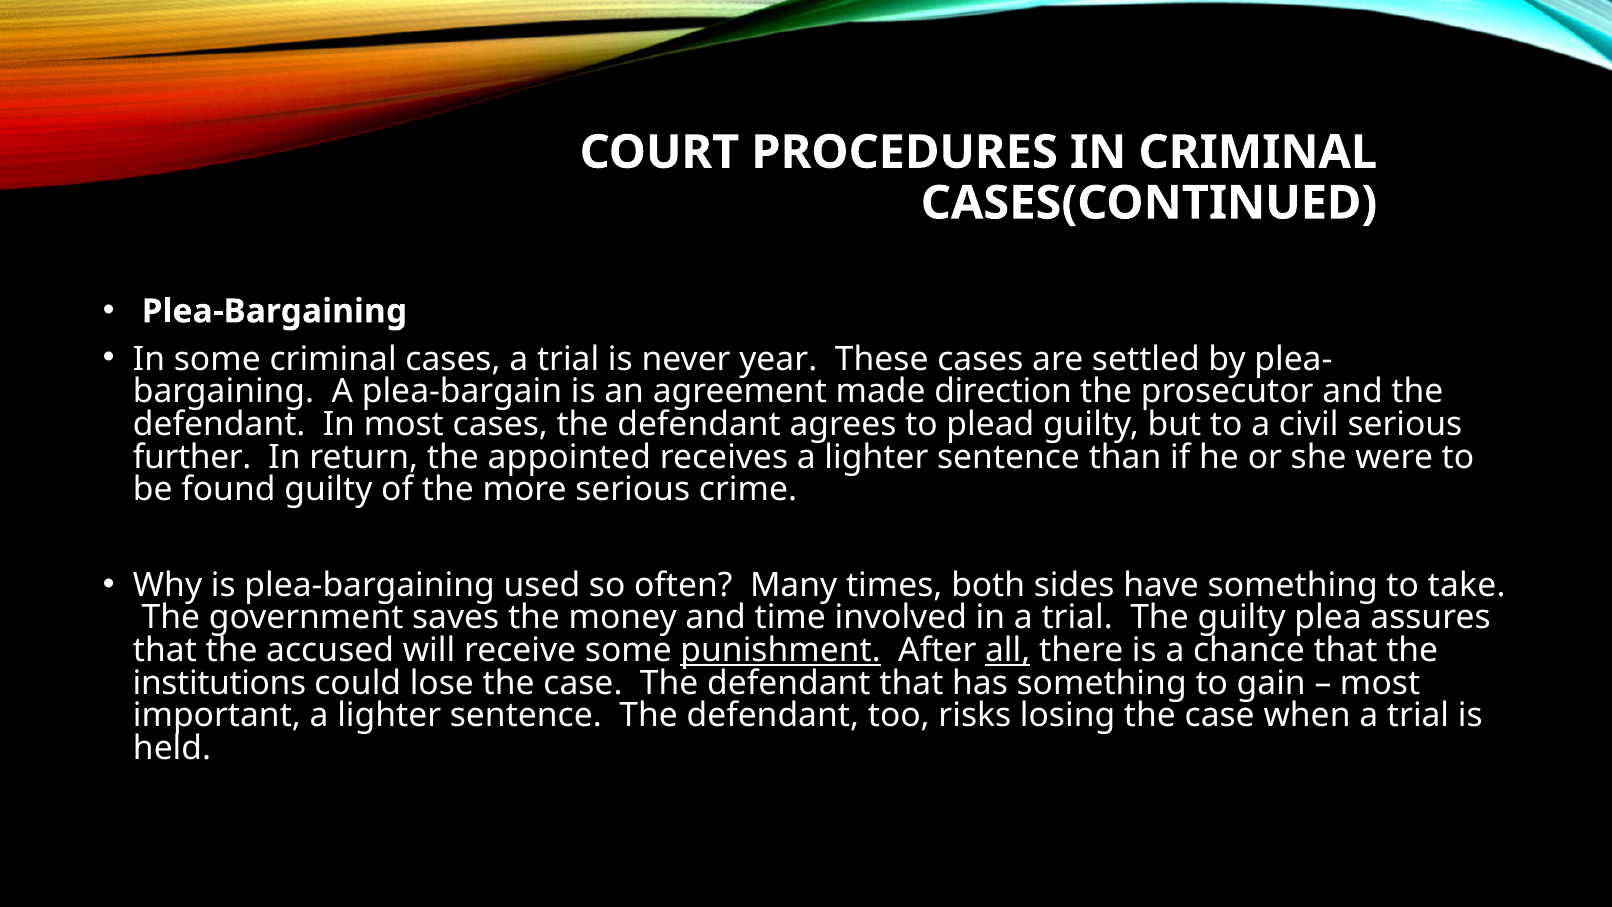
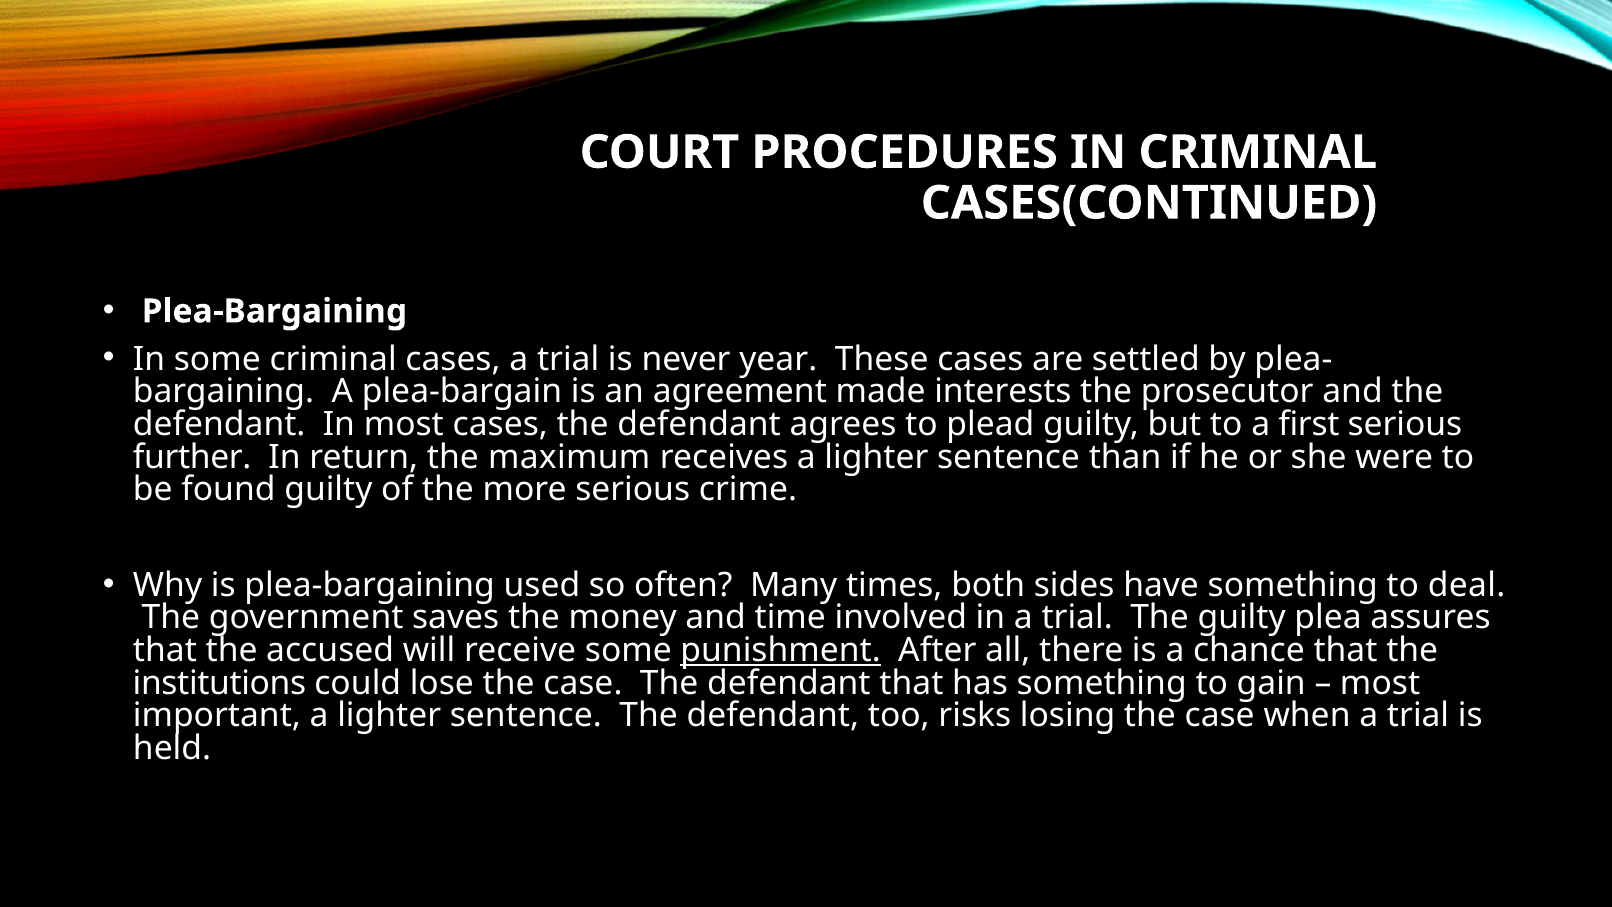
direction: direction -> interests
civil: civil -> first
appointed: appointed -> maximum
take: take -> deal
all underline: present -> none
